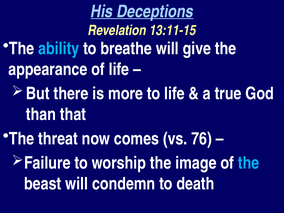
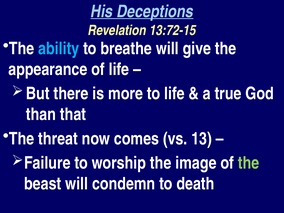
13:11-15: 13:11-15 -> 13:72-15
76: 76 -> 13
the at (249, 163) colour: light blue -> light green
